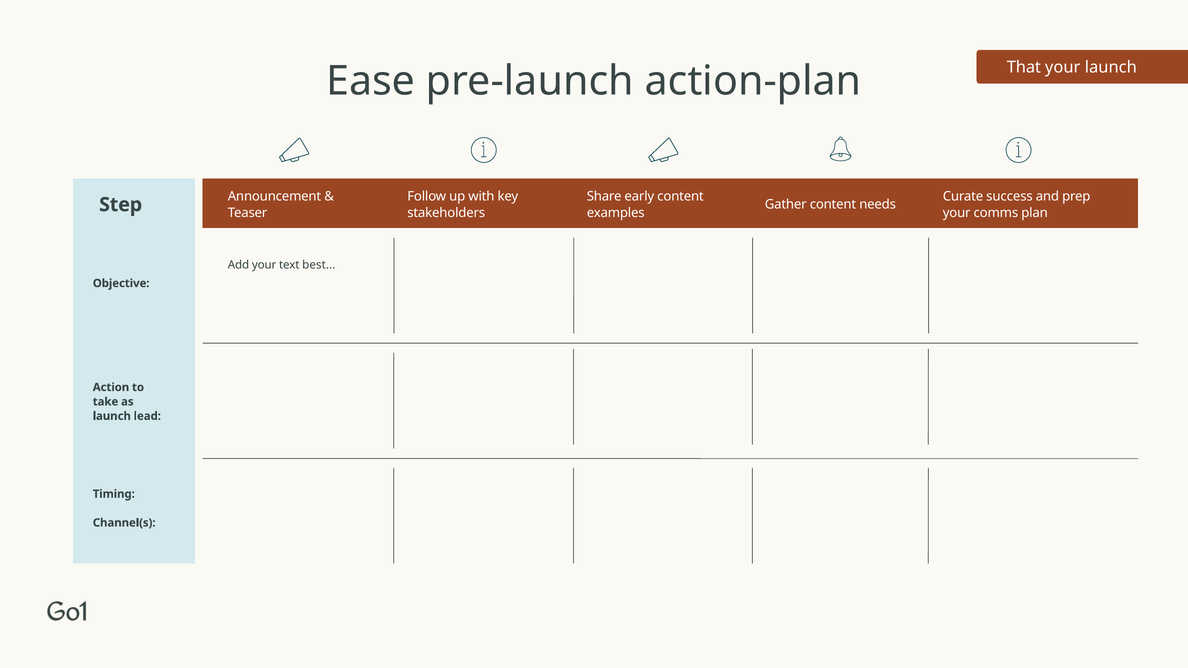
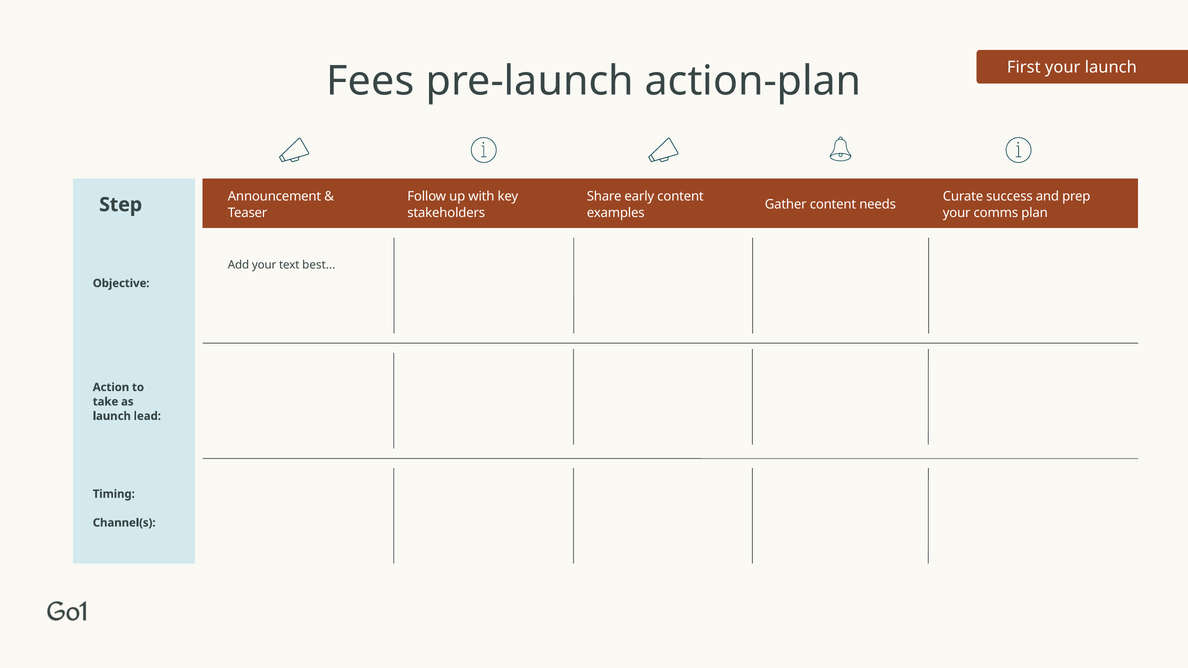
That: That -> First
Ease: Ease -> Fees
